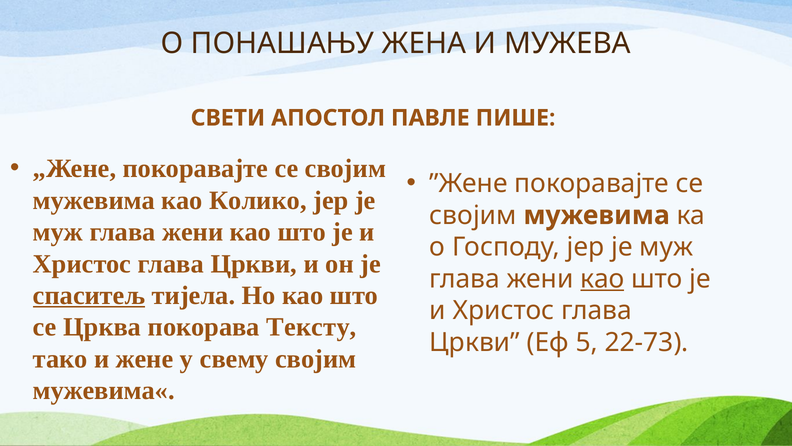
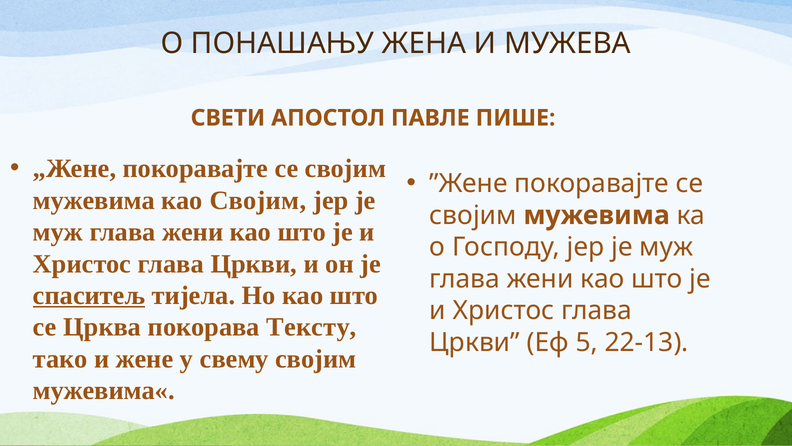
као Колико: Колико -> Својим
као at (602, 279) underline: present -> none
22-73: 22-73 -> 22-13
